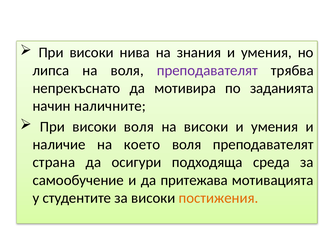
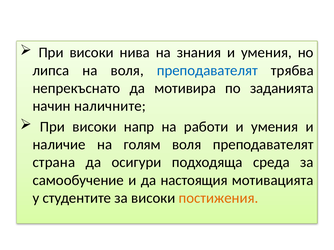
преподавателят at (207, 71) colour: purple -> blue
високи воля: воля -> напр
на високи: високи -> работи
което: което -> голям
притежава: притежава -> настоящия
